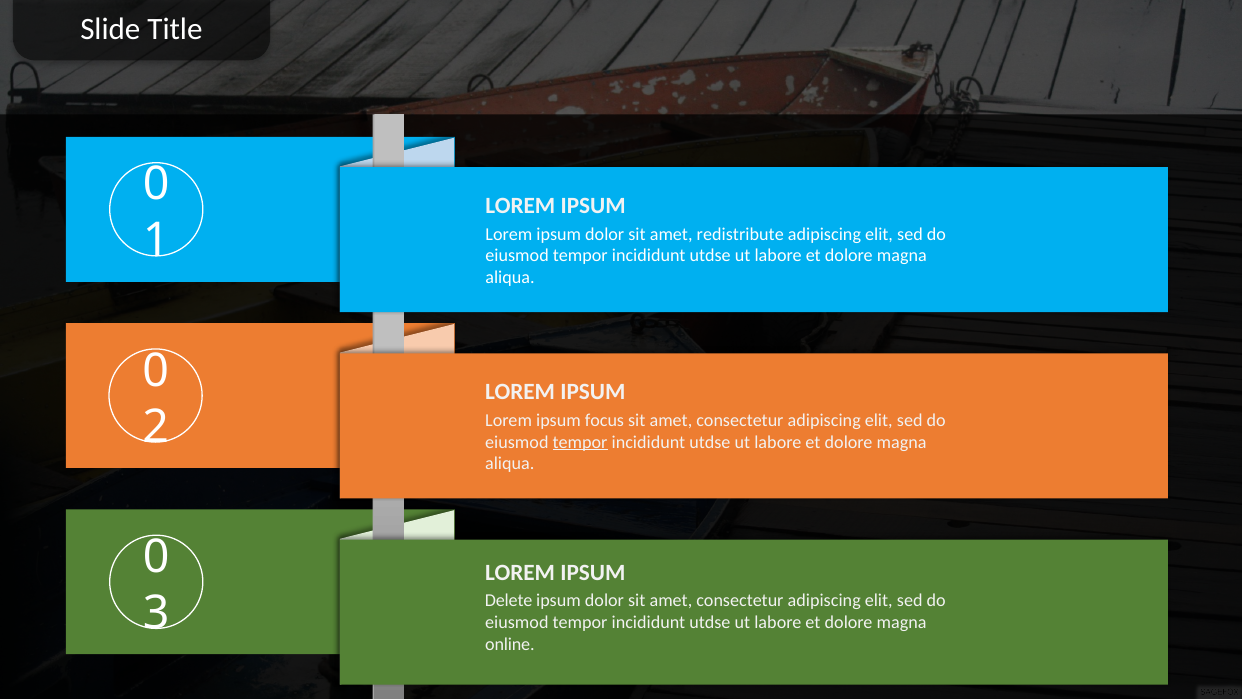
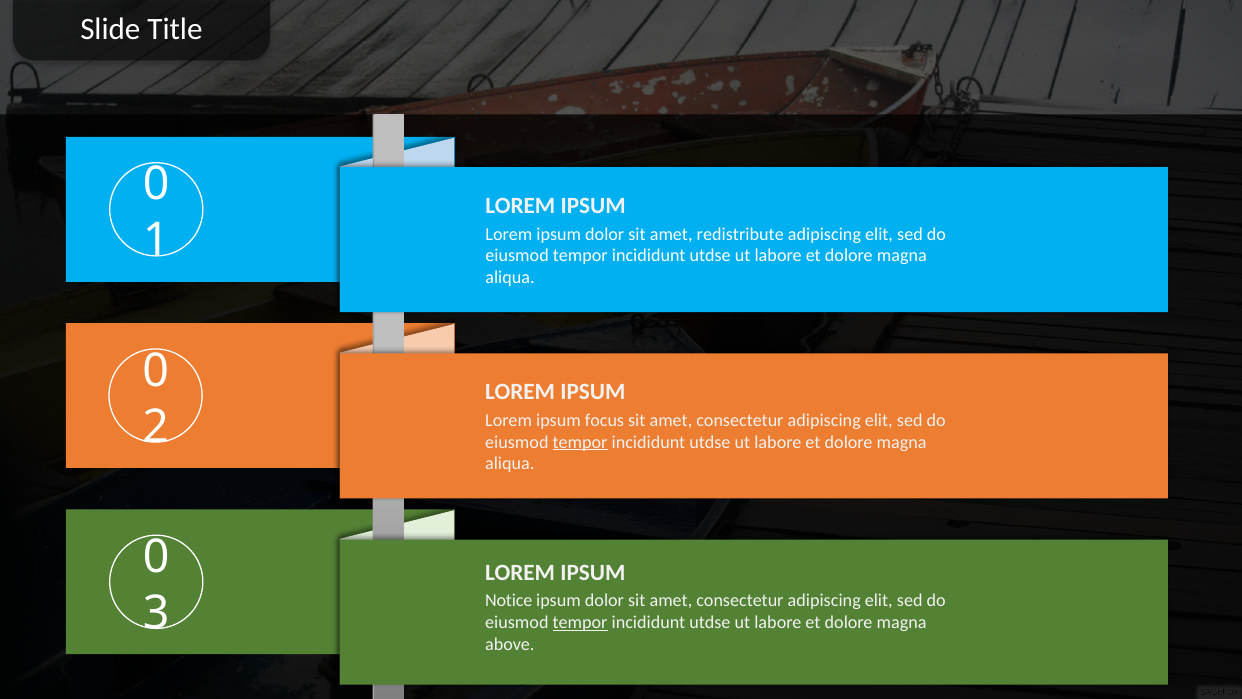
Delete: Delete -> Notice
tempor at (580, 622) underline: none -> present
online: online -> above
